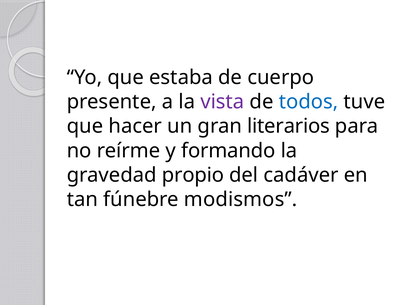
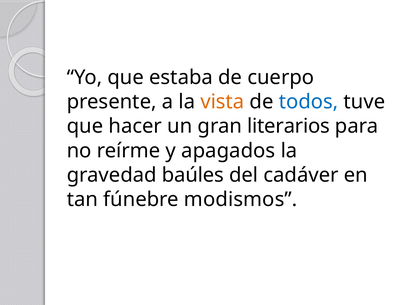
vista colour: purple -> orange
formando: formando -> apagados
propio: propio -> baúles
